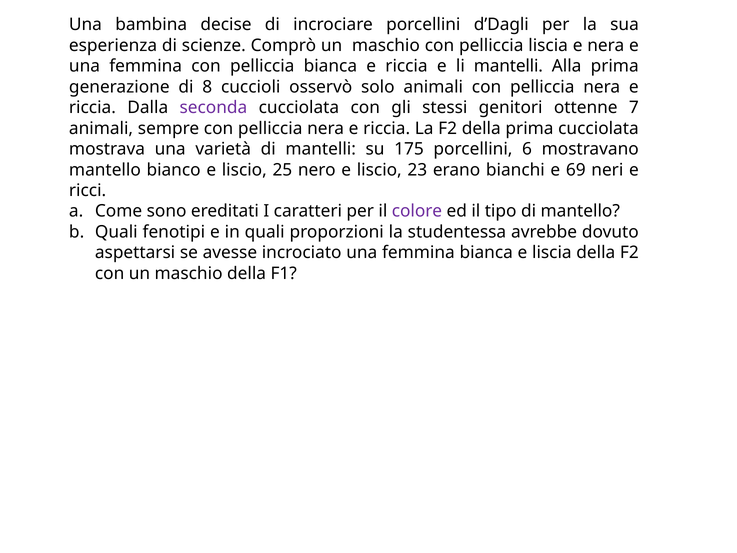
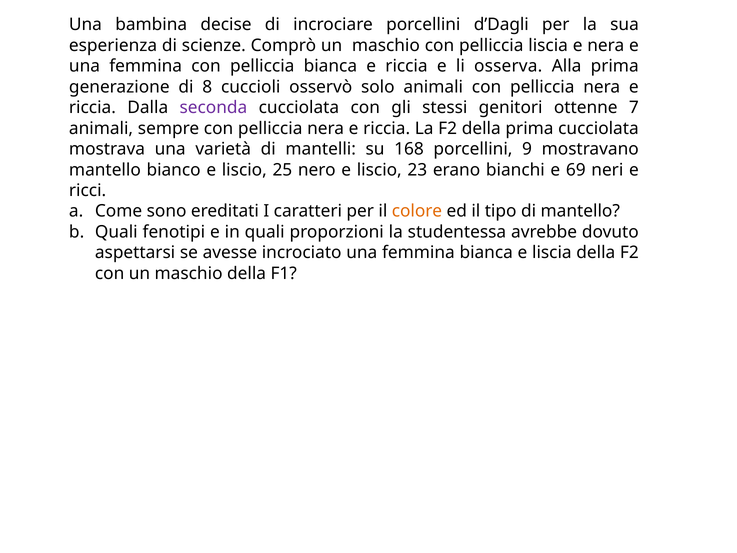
li mantelli: mantelli -> osserva
175: 175 -> 168
6: 6 -> 9
colore colour: purple -> orange
